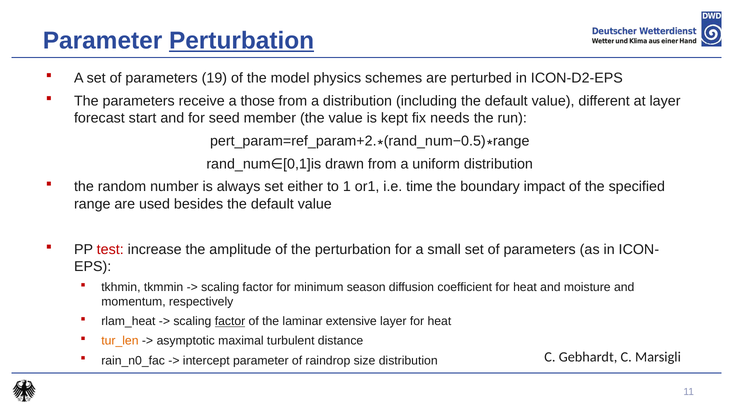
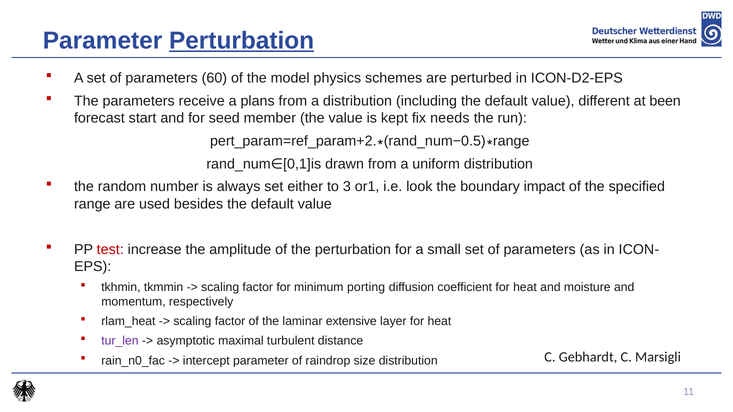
19: 19 -> 60
those: those -> plans
at layer: layer -> been
1: 1 -> 3
time: time -> look
season: season -> porting
factor at (230, 322) underline: present -> none
tur_len colour: orange -> purple
